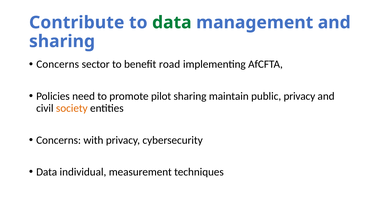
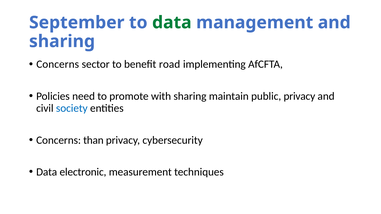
Contribute: Contribute -> September
pilot: pilot -> with
society colour: orange -> blue
with: with -> than
individual: individual -> electronic
